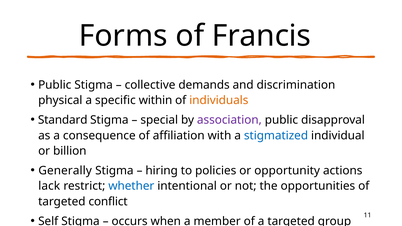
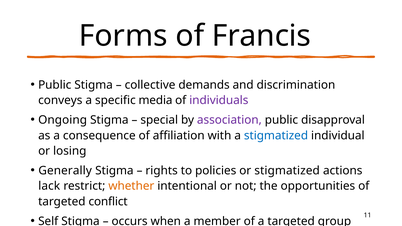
physical: physical -> conveys
within: within -> media
individuals colour: orange -> purple
Standard: Standard -> Ongoing
billion: billion -> losing
hiring: hiring -> rights
or opportunity: opportunity -> stigmatized
whether colour: blue -> orange
